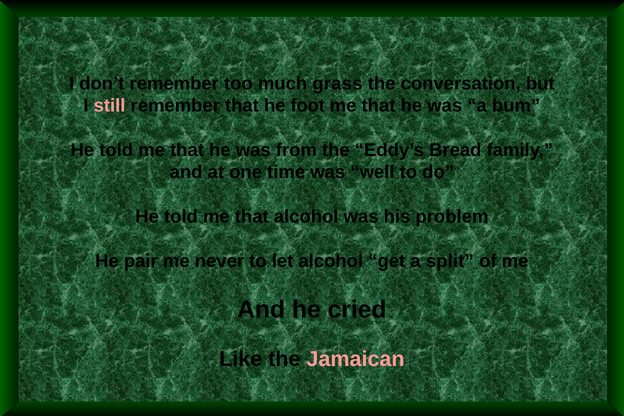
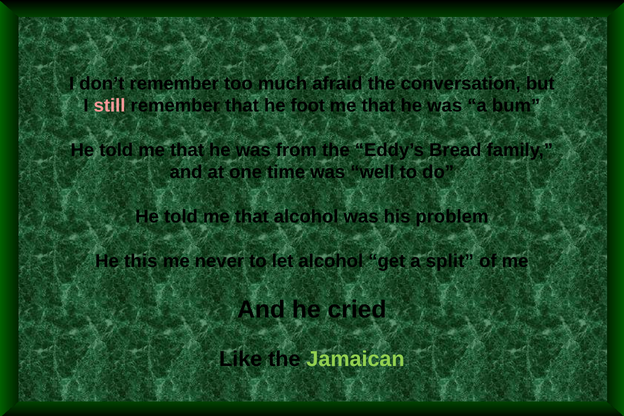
grass: grass -> afraid
pair: pair -> this
Jamaican colour: pink -> light green
